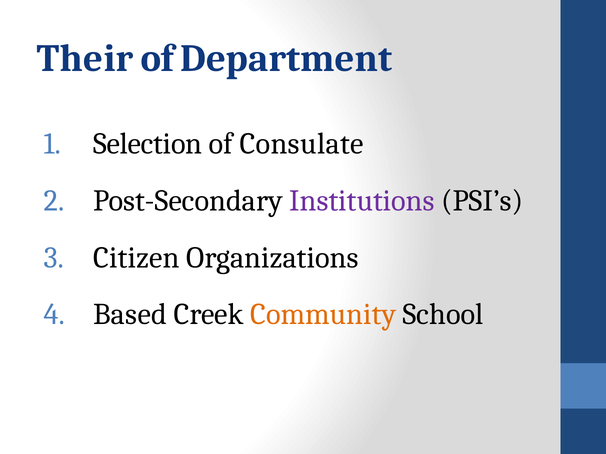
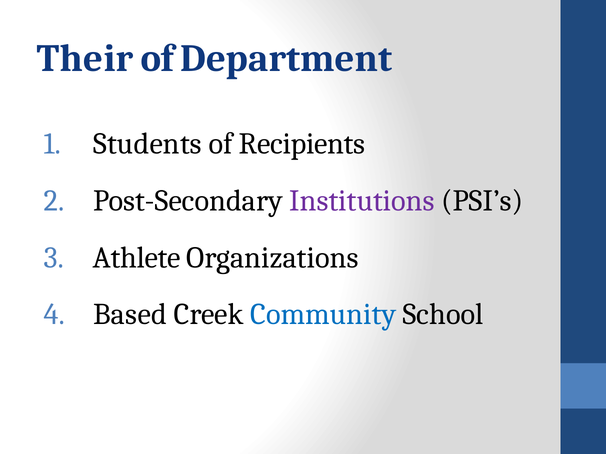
Selection: Selection -> Students
Consulate: Consulate -> Recipients
Citizen: Citizen -> Athlete
Community colour: orange -> blue
